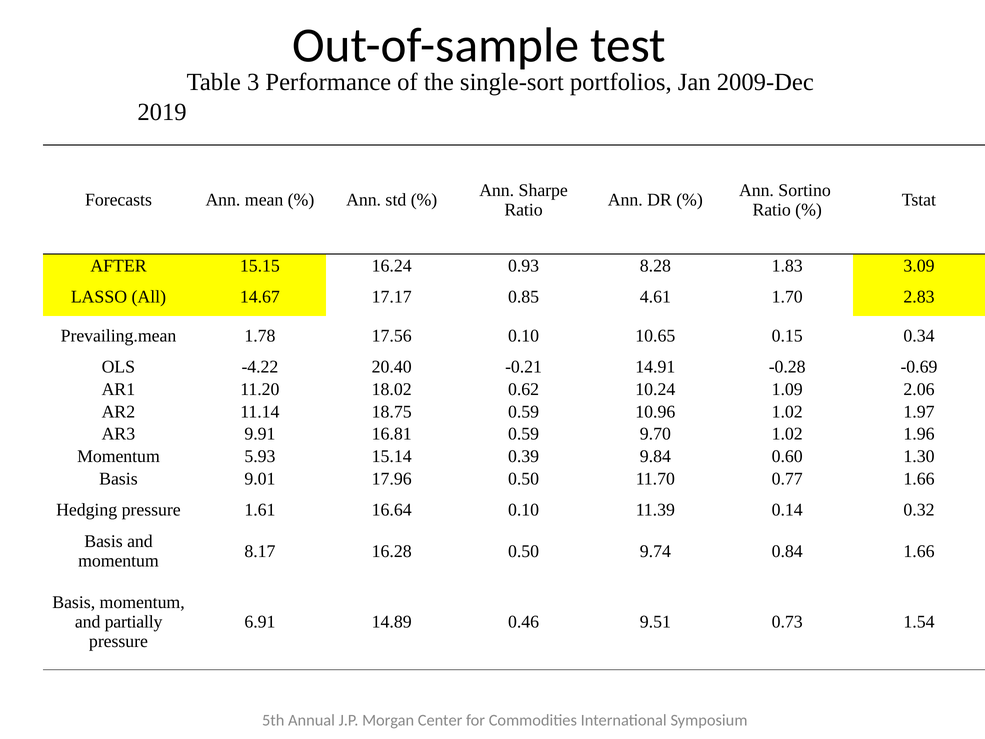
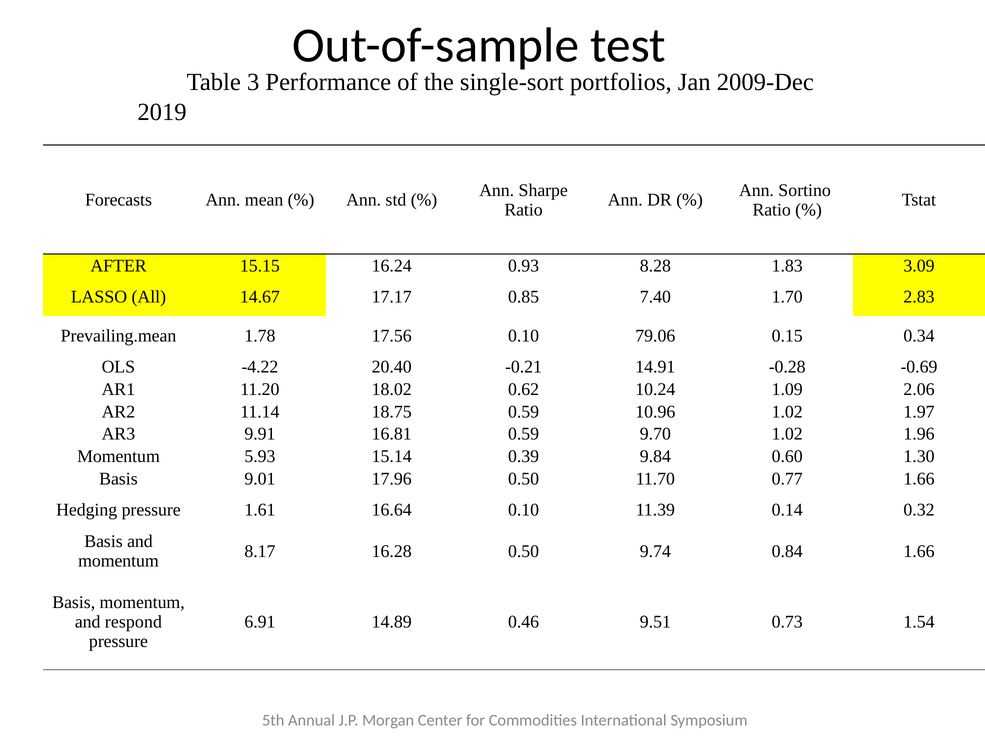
4.61: 4.61 -> 7.40
10.65: 10.65 -> 79.06
partially: partially -> respond
